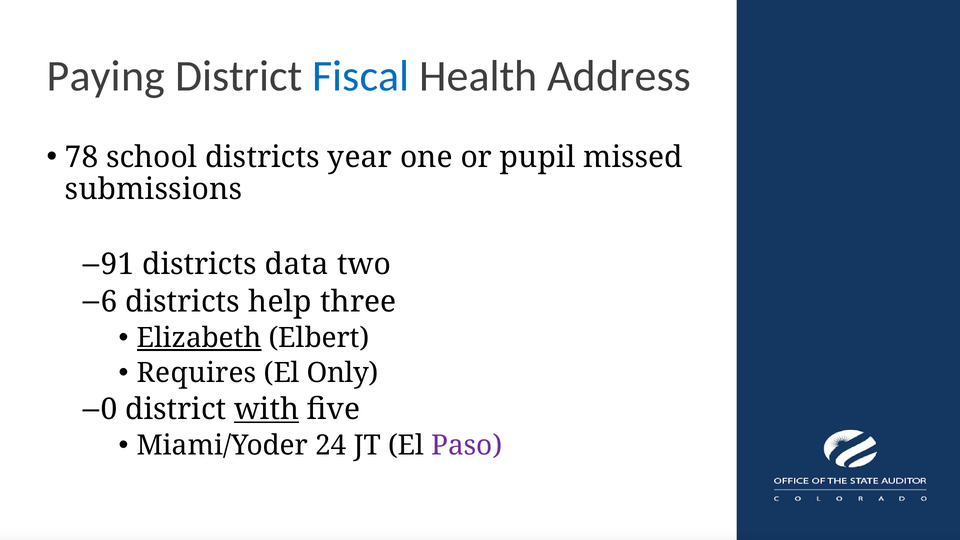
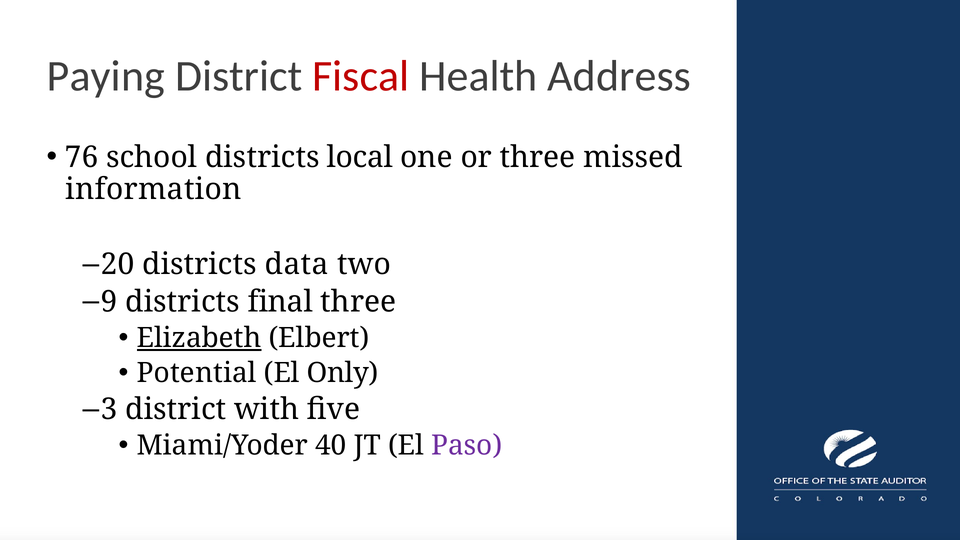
Fiscal colour: blue -> red
78: 78 -> 76
year: year -> local
or pupil: pupil -> three
submissions: submissions -> information
91: 91 -> 20
6: 6 -> 9
help: help -> final
Requires: Requires -> Potential
0: 0 -> 3
with underline: present -> none
24: 24 -> 40
